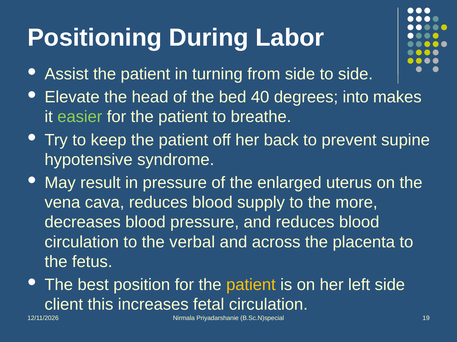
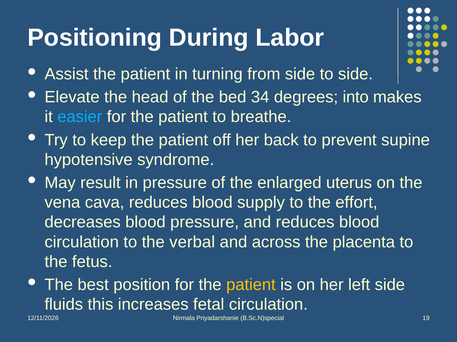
40: 40 -> 34
easier colour: light green -> light blue
more: more -> effort
client: client -> fluids
